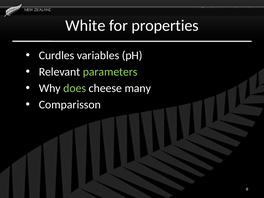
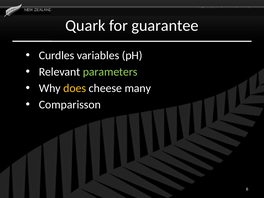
White: White -> Quark
properties: properties -> guarantee
does colour: light green -> yellow
